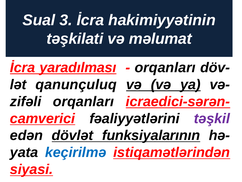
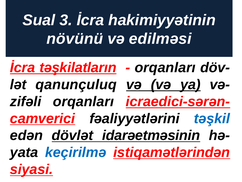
təşkilati: təşkilati -> növünü
məlumat: məlumat -> edilməsi
yaradılması: yaradılması -> təşkilatların
təşkil colour: purple -> blue
funksiyalarının: funksiyalarının -> idarəetməsinin
